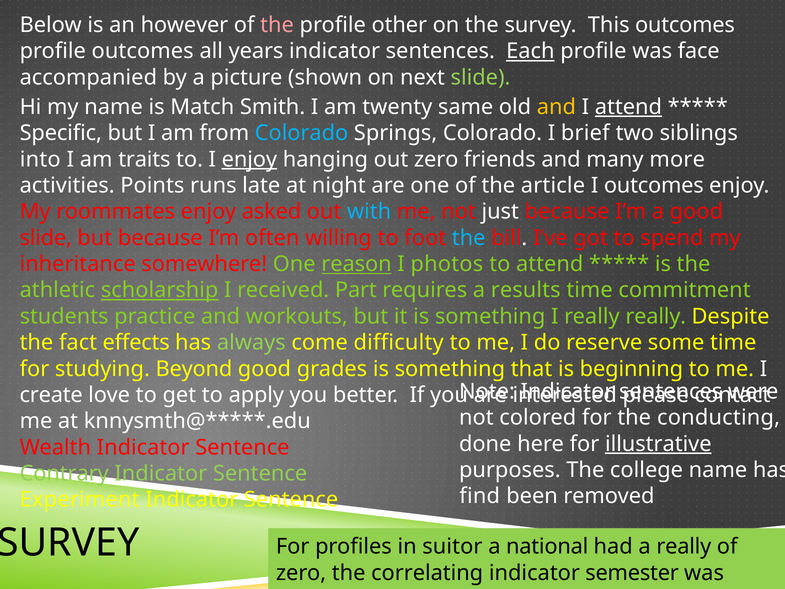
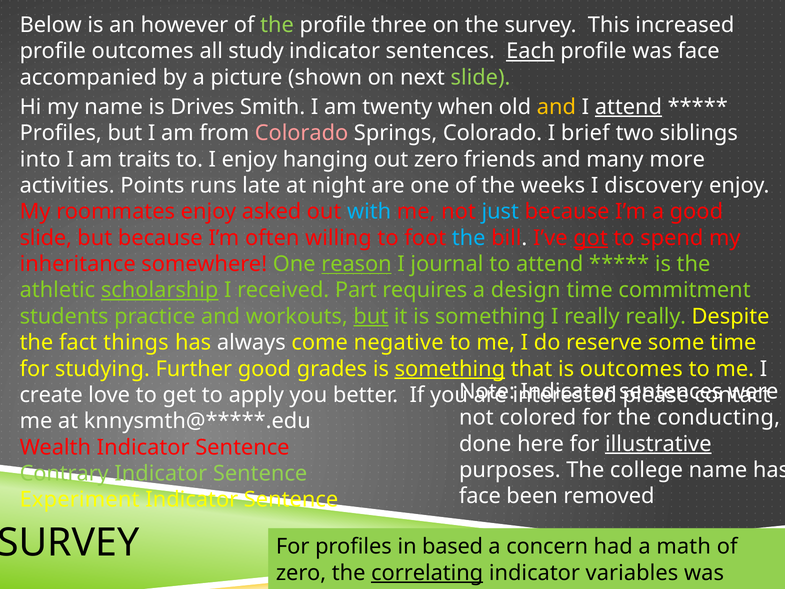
the at (277, 25) colour: pink -> light green
other: other -> three
This outcomes: outcomes -> increased
years: years -> study
Match: Match -> Drives
same: same -> when
Specific at (61, 133): Specific -> Profiles
Colorado at (302, 133) colour: light blue -> pink
enjoy at (249, 159) underline: present -> none
article: article -> weeks
I outcomes: outcomes -> discovery
just colour: white -> light blue
got underline: none -> present
photos: photos -> journal
results: results -> design
but at (371, 316) underline: none -> present
effects: effects -> things
always colour: light green -> white
difficulty: difficulty -> negative
Beyond: Beyond -> Further
something at (450, 369) underline: none -> present
is beginning: beginning -> outcomes
find at (480, 496): find -> face
suitor: suitor -> based
national: national -> concern
a really: really -> math
correlating underline: none -> present
semester: semester -> variables
